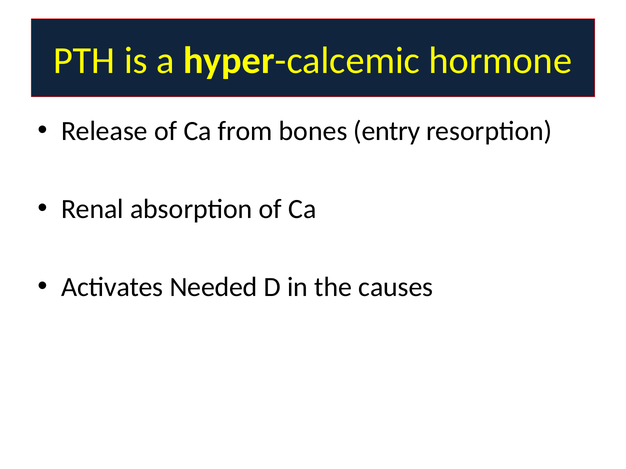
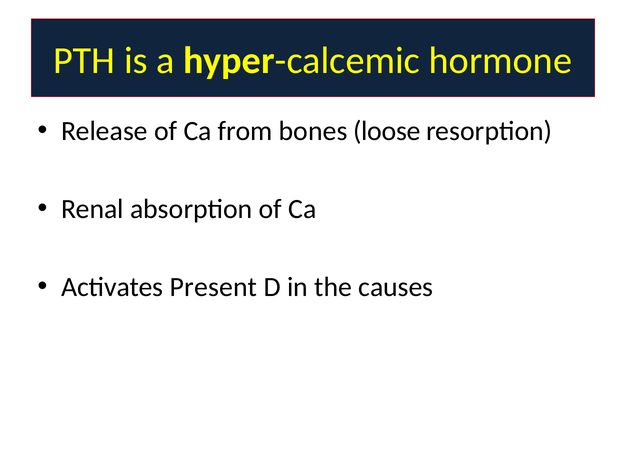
entry: entry -> loose
Needed: Needed -> Present
